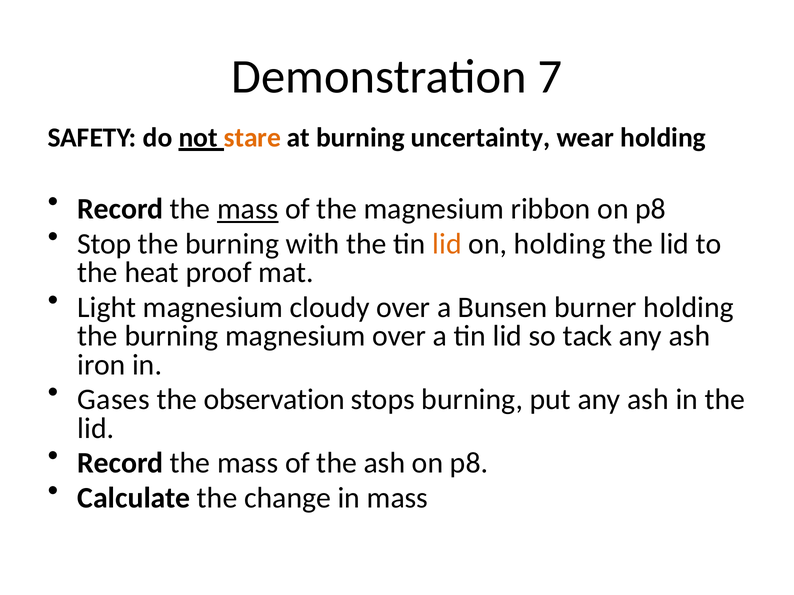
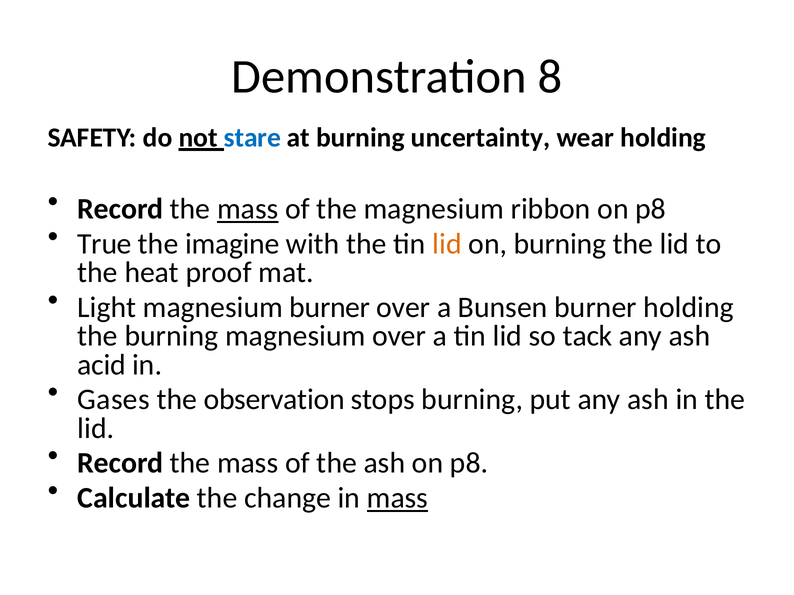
7: 7 -> 8
stare colour: orange -> blue
Stop: Stop -> True
burning at (232, 244): burning -> imagine
on holding: holding -> burning
magnesium cloudy: cloudy -> burner
iron: iron -> acid
mass at (397, 498) underline: none -> present
